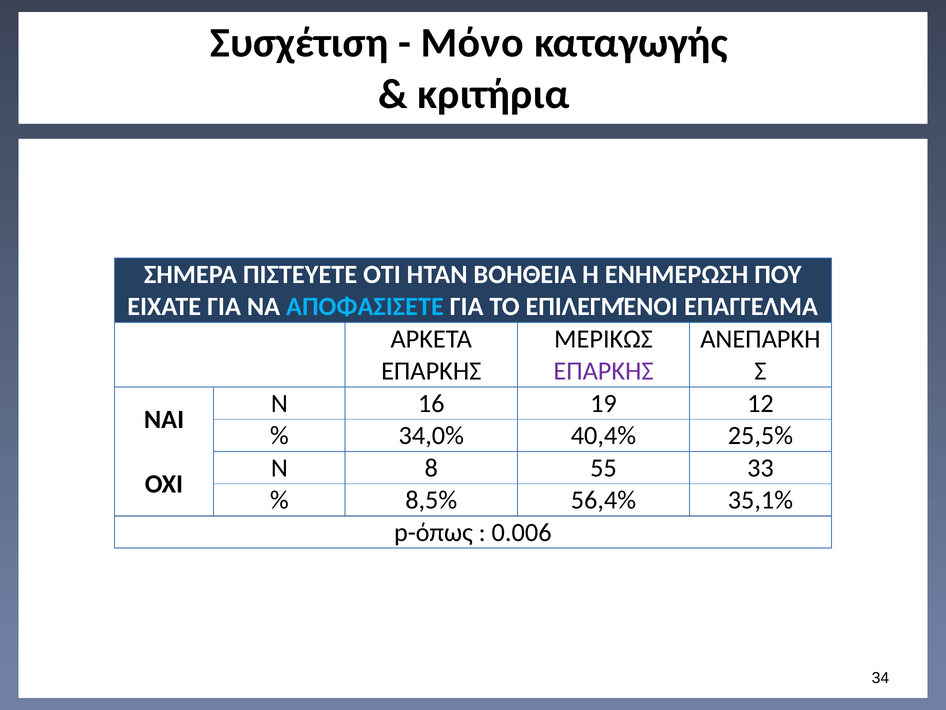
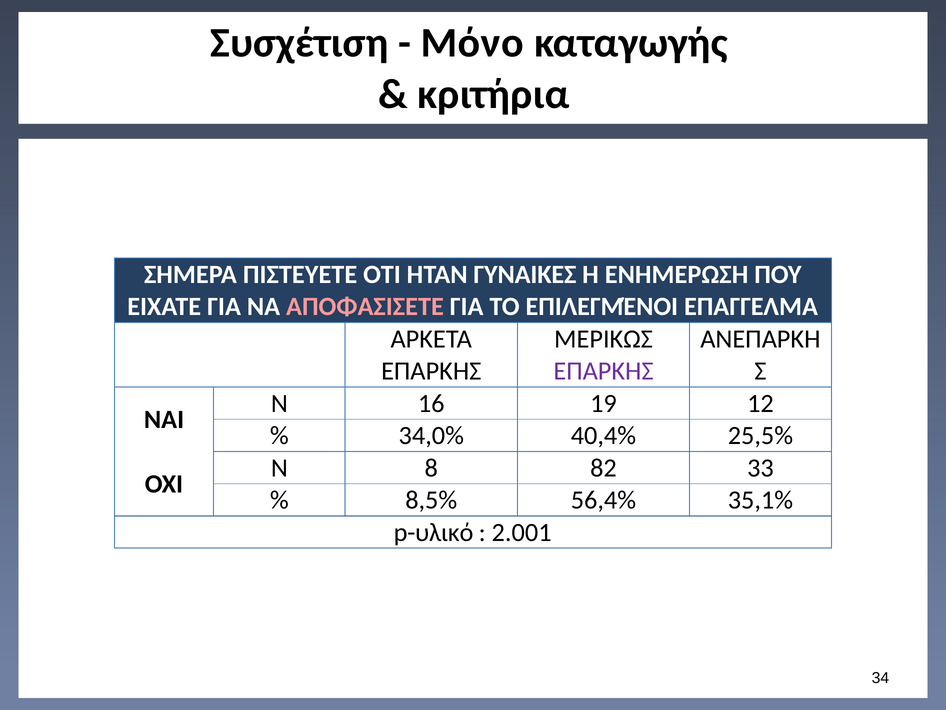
ΒΟΗΘΕΙΑ: ΒΟΗΘΕΙΑ -> ΓΥΝΑΙΚΕΣ
ΑΠΟΦΑΣΙΣΕΤΕ colour: light blue -> pink
55: 55 -> 82
p-όπως: p-όπως -> p-υλικό
0.006: 0.006 -> 2.001
